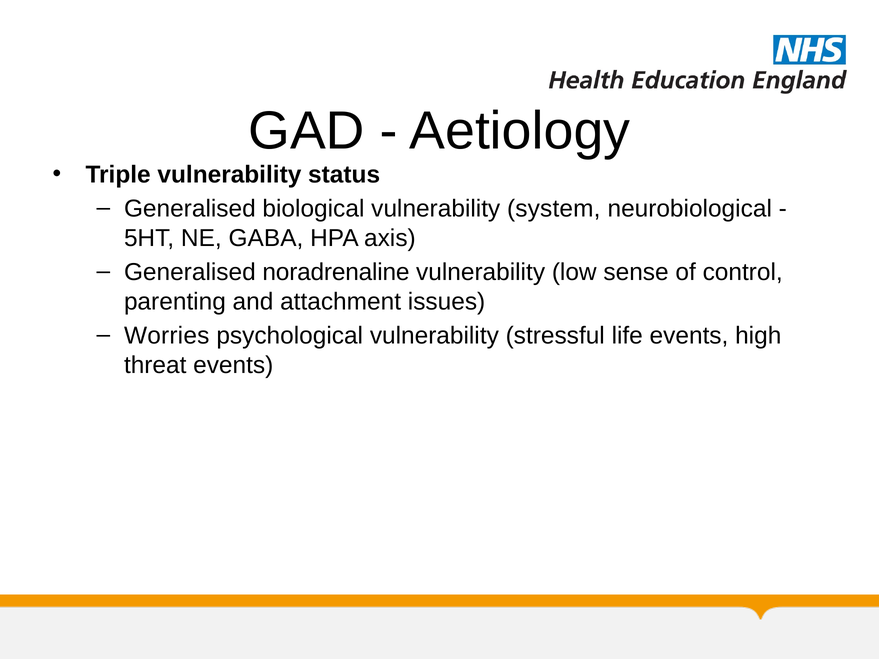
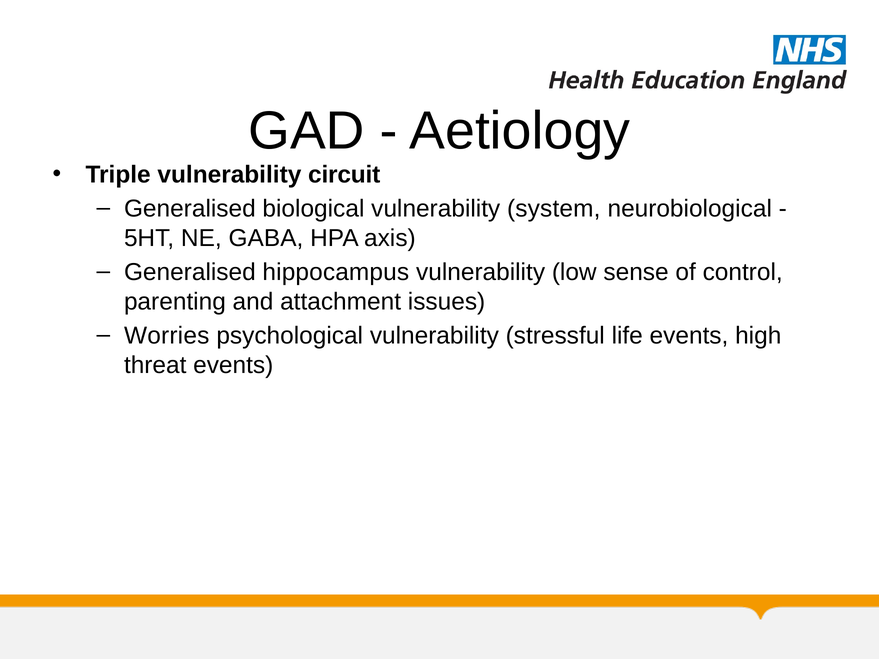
status: status -> circuit
noradrenaline: noradrenaline -> hippocampus
